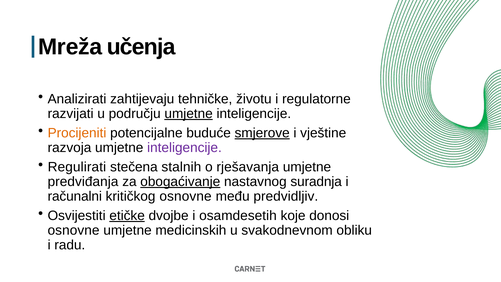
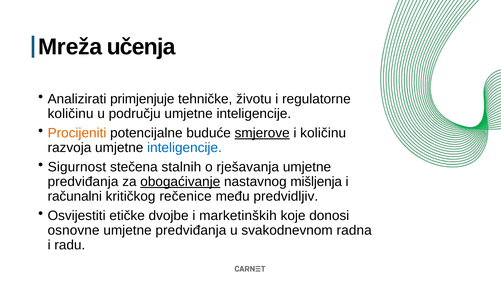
zahtijevaju: zahtijevaju -> primjenjuje
razvijati at (71, 114): razvijati -> količinu
umjetne at (189, 114) underline: present -> none
i vještine: vještine -> količinu
inteligencije at (184, 148) colour: purple -> blue
Regulirati: Regulirati -> Sigurnost
suradnja: suradnja -> mišljenja
kritičkog osnovne: osnovne -> rečenice
etičke underline: present -> none
osamdesetih: osamdesetih -> marketinških
medicinskih at (191, 230): medicinskih -> predviđanja
obliku: obliku -> radna
